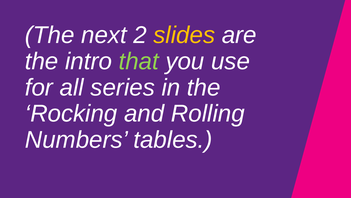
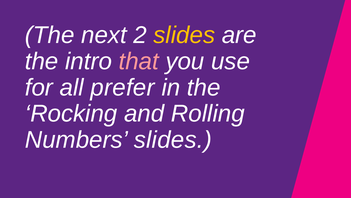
that colour: light green -> pink
series: series -> prefer
Numbers tables: tables -> slides
